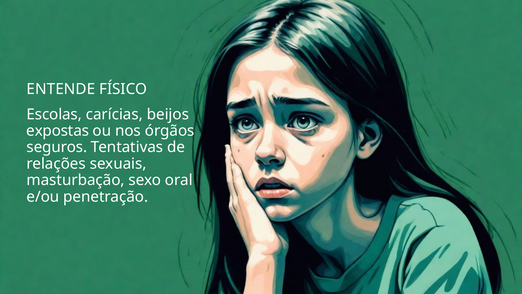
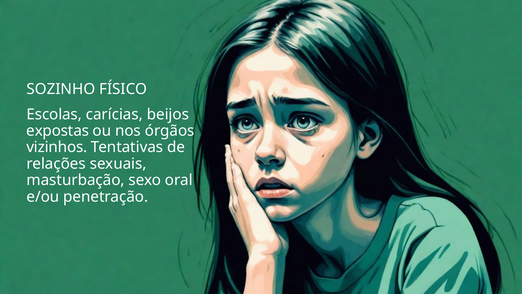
ENTENDE: ENTENDE -> SOZINHO
seguros: seguros -> vizinhos
